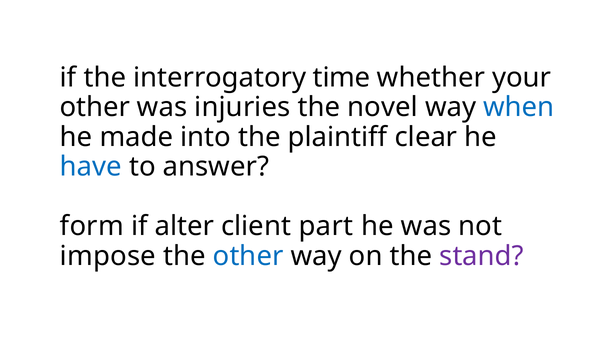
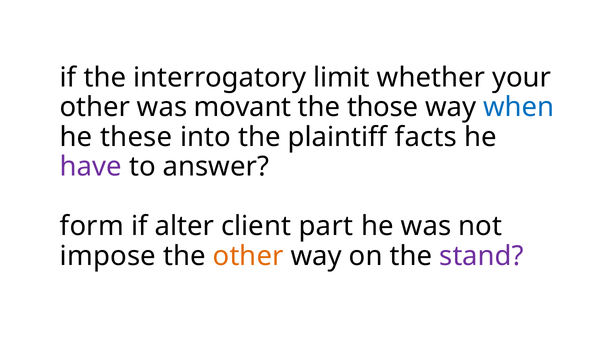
time: time -> limit
injuries: injuries -> movant
novel: novel -> those
made: made -> these
clear: clear -> facts
have colour: blue -> purple
other at (248, 256) colour: blue -> orange
